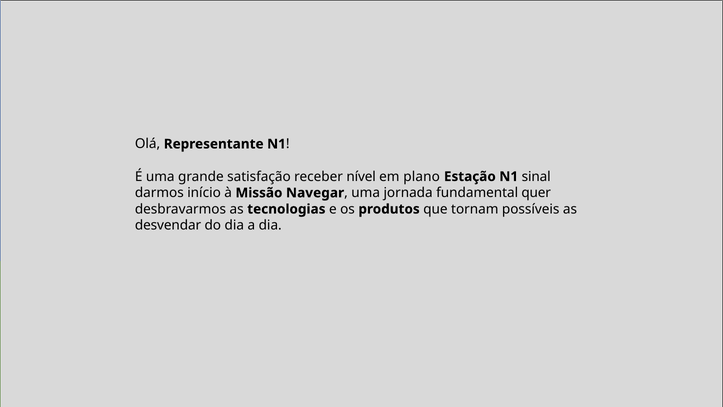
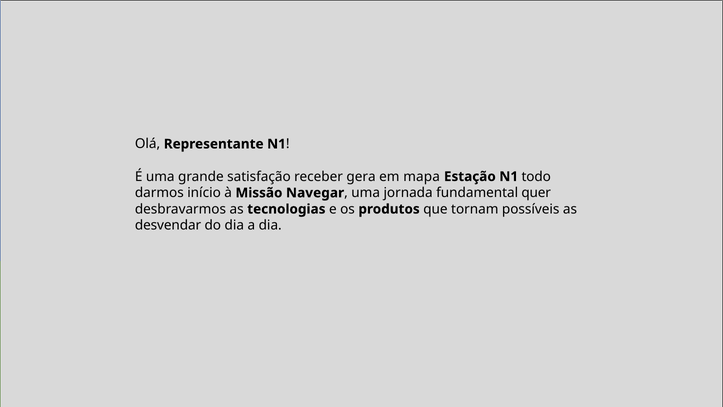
nível: nível -> gera
plano: plano -> mapa
sinal: sinal -> todo
